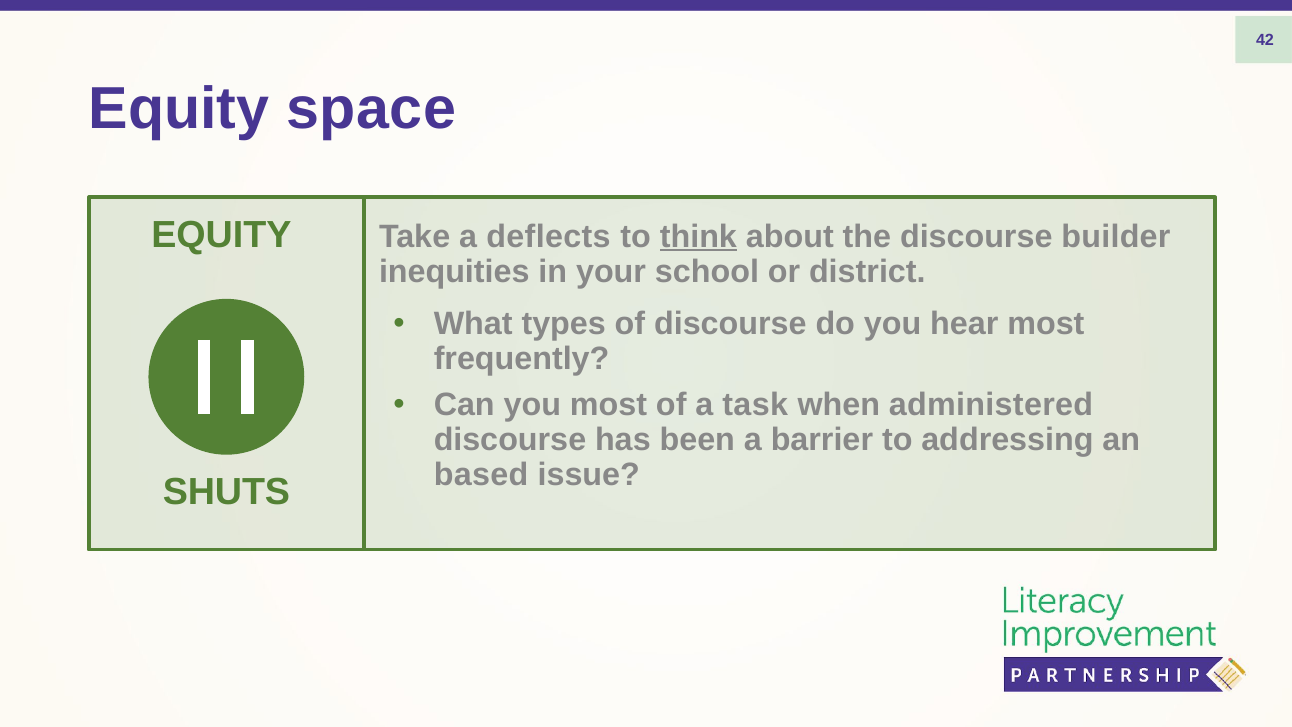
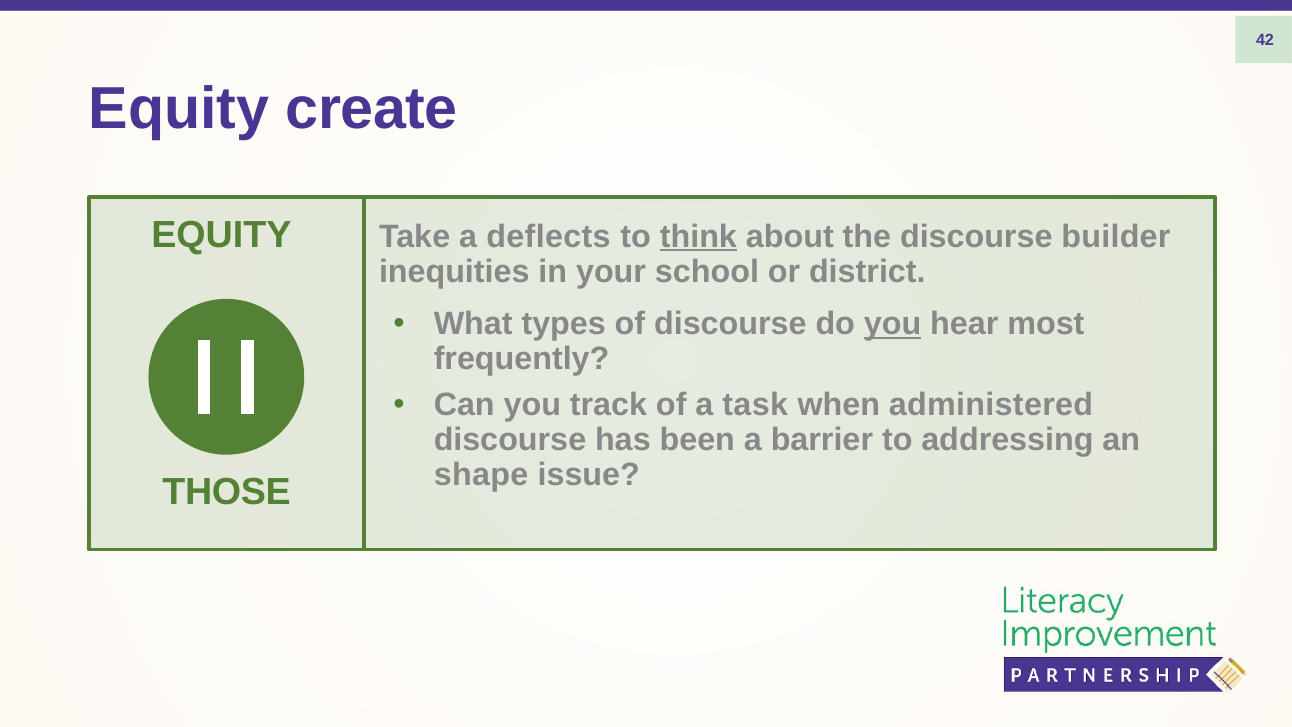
space: space -> create
you at (893, 324) underline: none -> present
you most: most -> track
based: based -> shape
SHUTS: SHUTS -> THOSE
